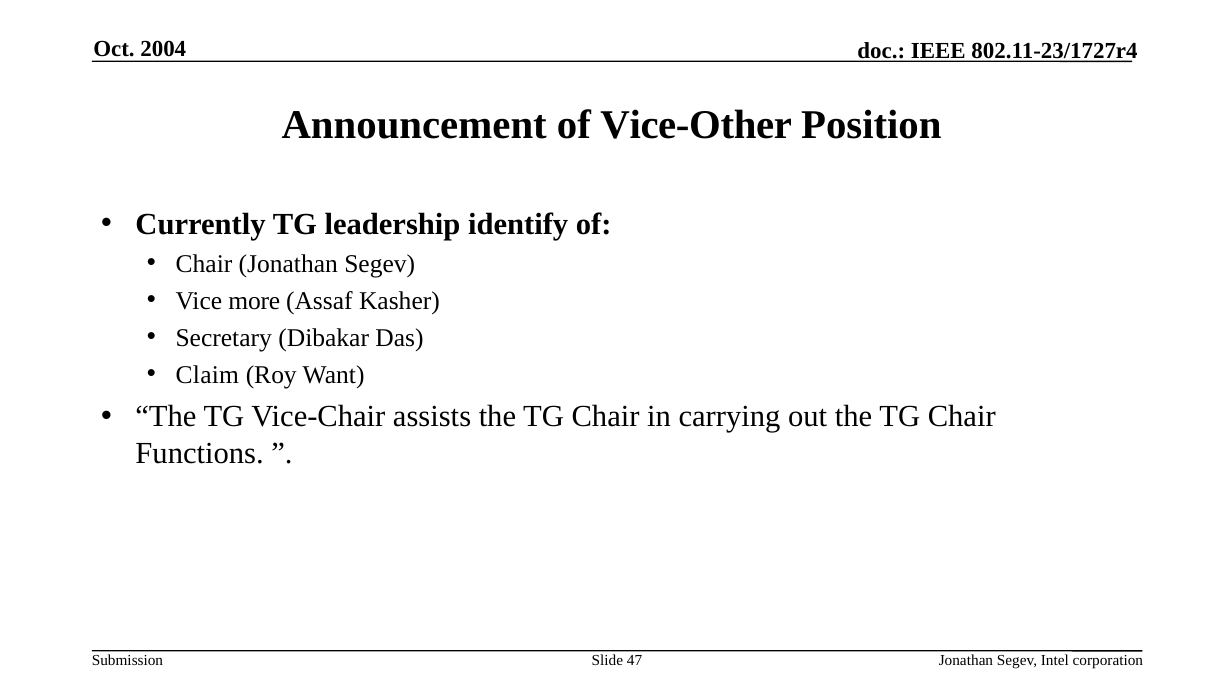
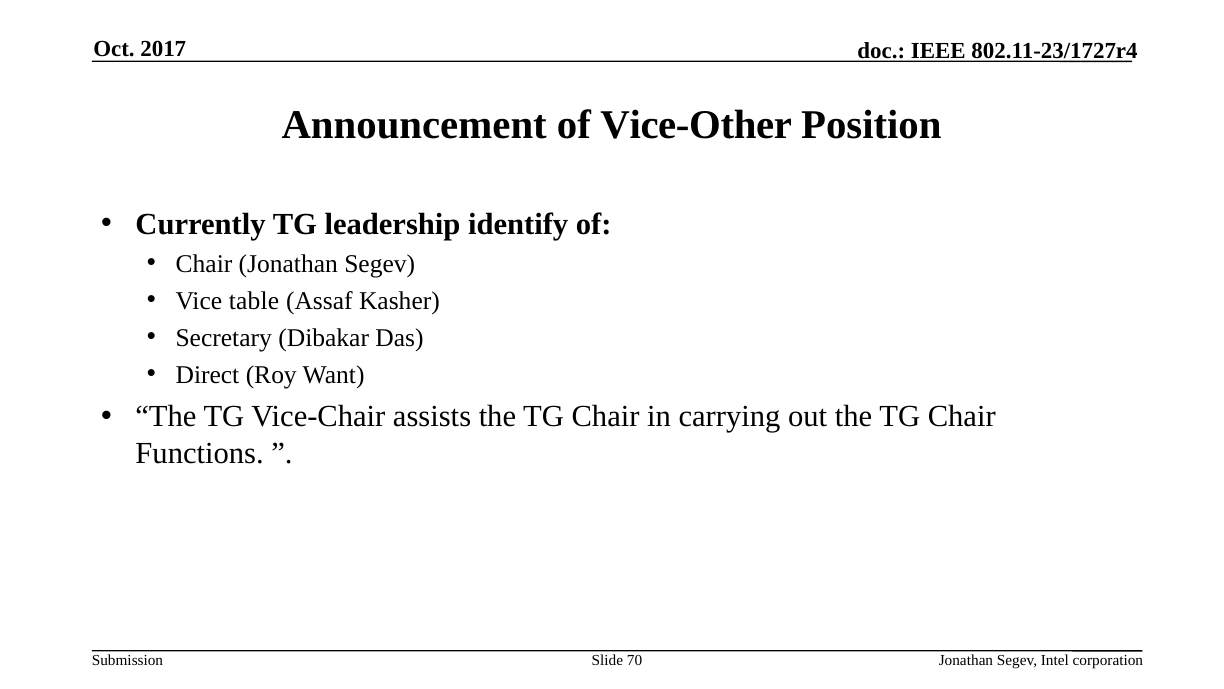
2004: 2004 -> 2017
more: more -> table
Claim: Claim -> Direct
47: 47 -> 70
